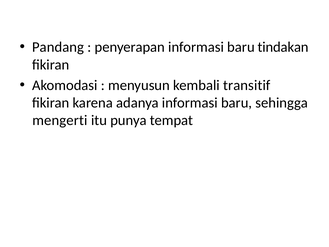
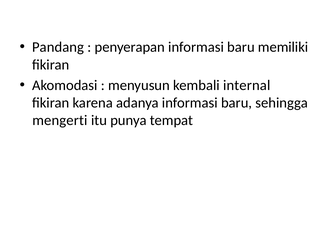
tindakan: tindakan -> memiliki
transitif: transitif -> internal
